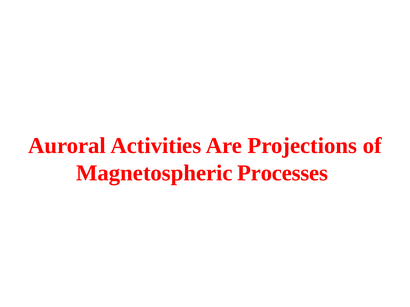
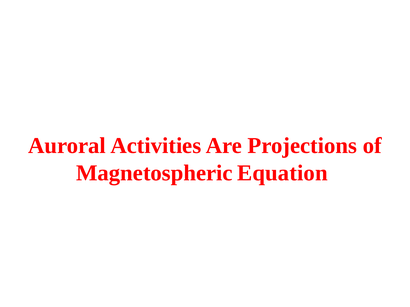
Processes: Processes -> Equation
